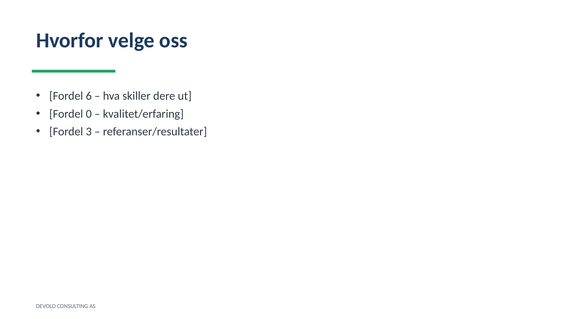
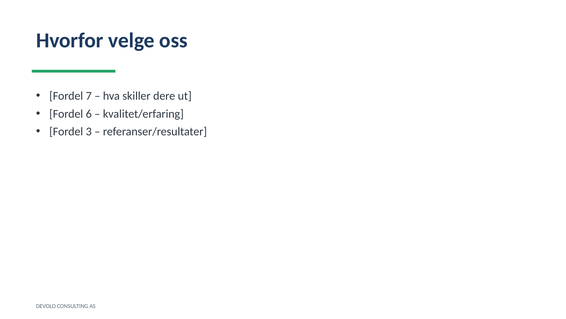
6: 6 -> 7
0: 0 -> 6
